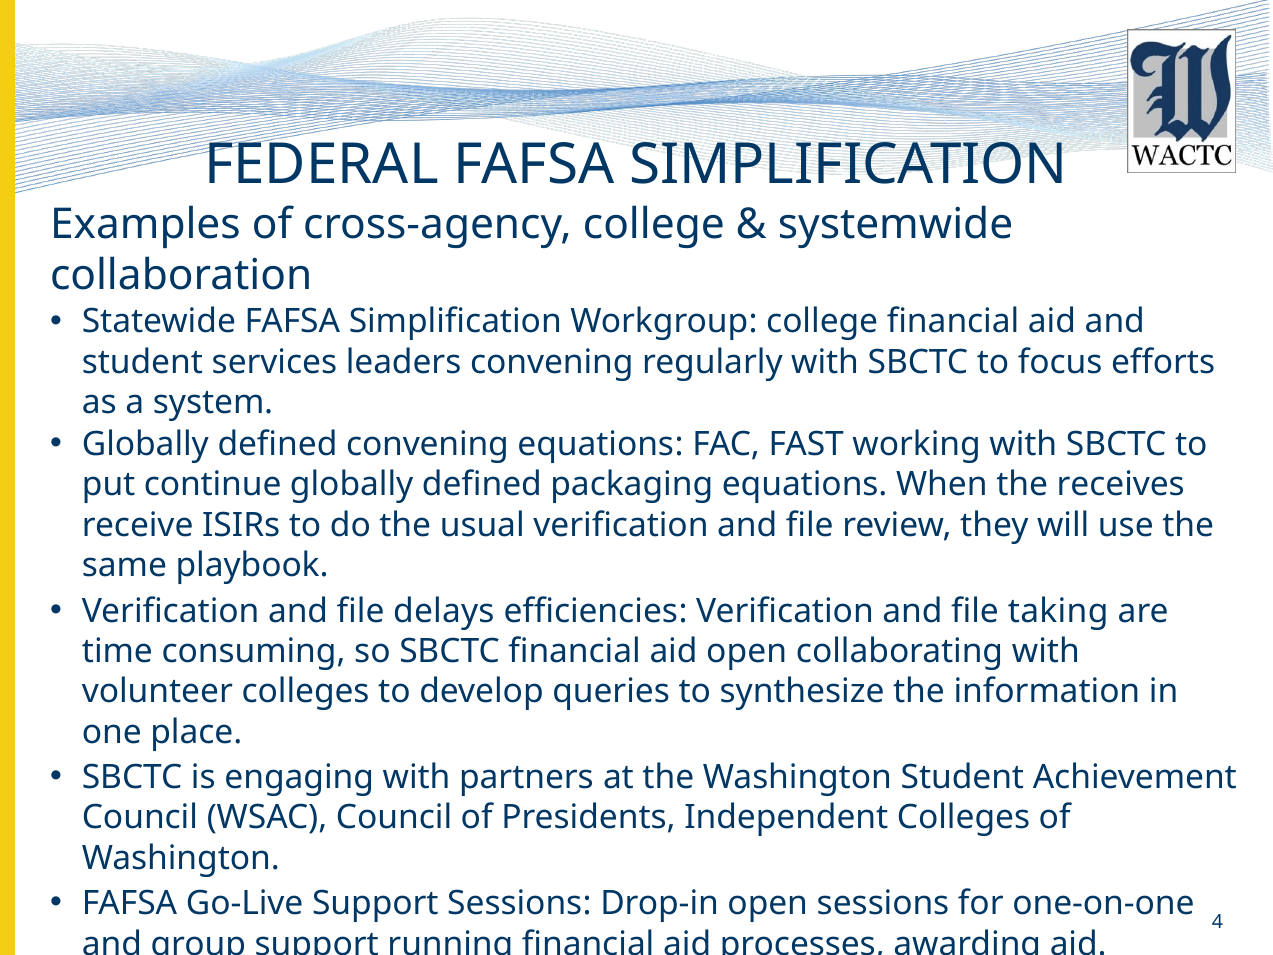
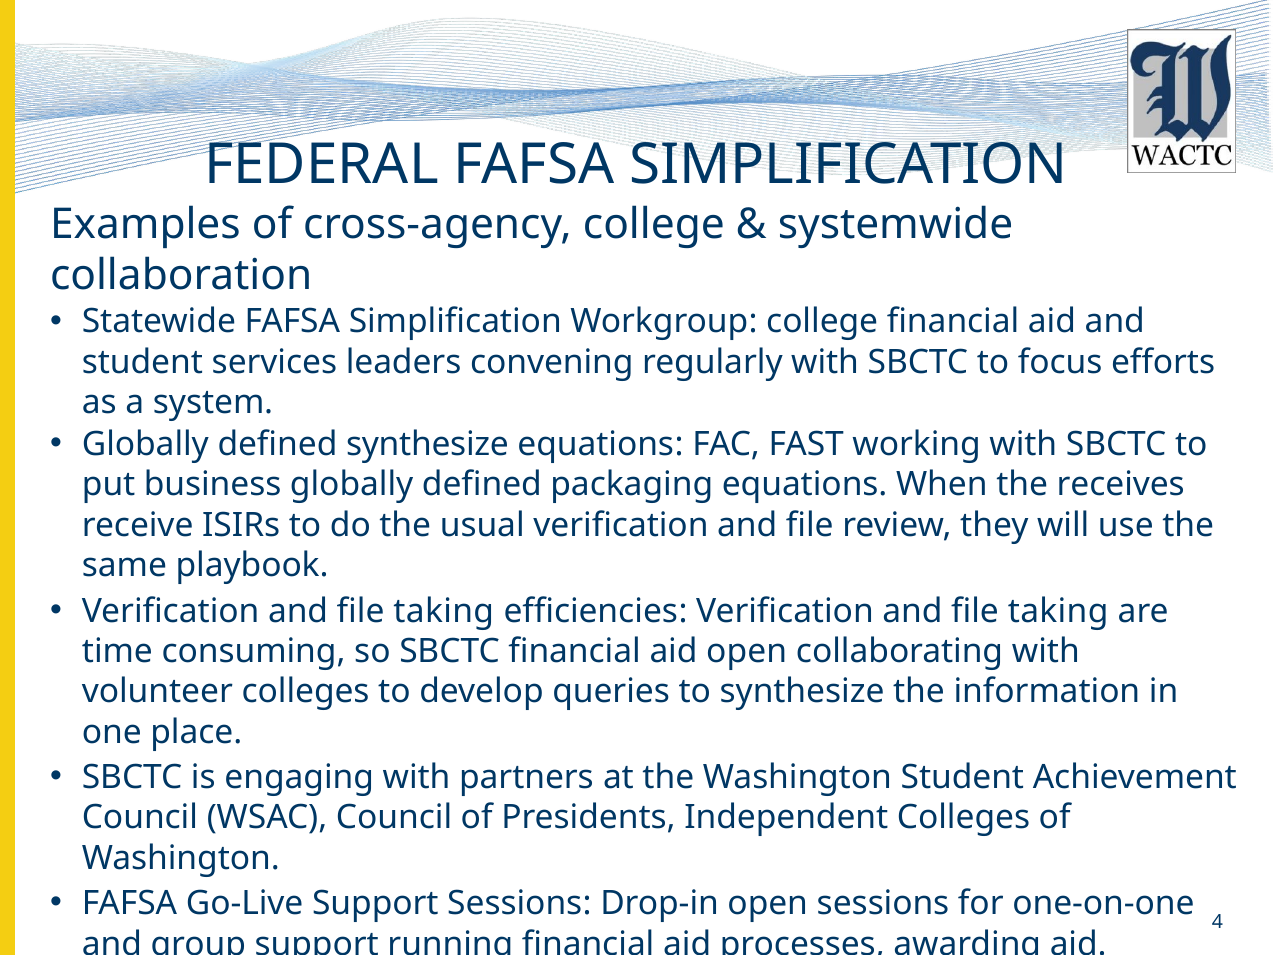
defined convening: convening -> synthesize
continue: continue -> business
delays at (444, 611): delays -> taking
